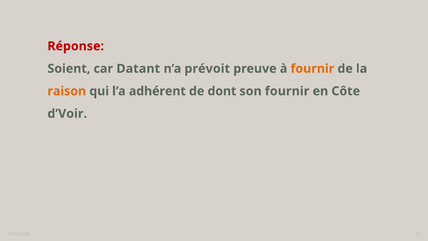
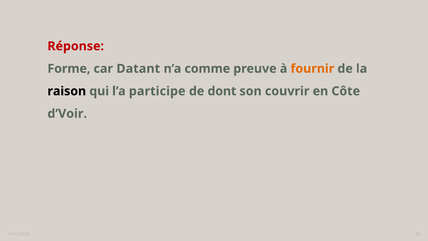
Soient: Soient -> Forme
prévoit: prévoit -> comme
raison colour: orange -> black
adhérent: adhérent -> participe
son fournir: fournir -> couvrir
